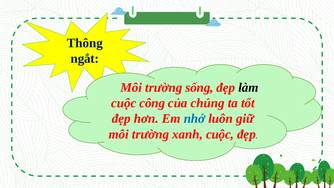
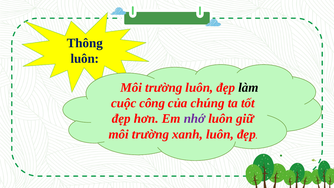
ngắt at (85, 59): ngắt -> luôn
trường sống: sống -> luôn
nhớ colour: blue -> purple
xanh cuộc: cuộc -> luôn
